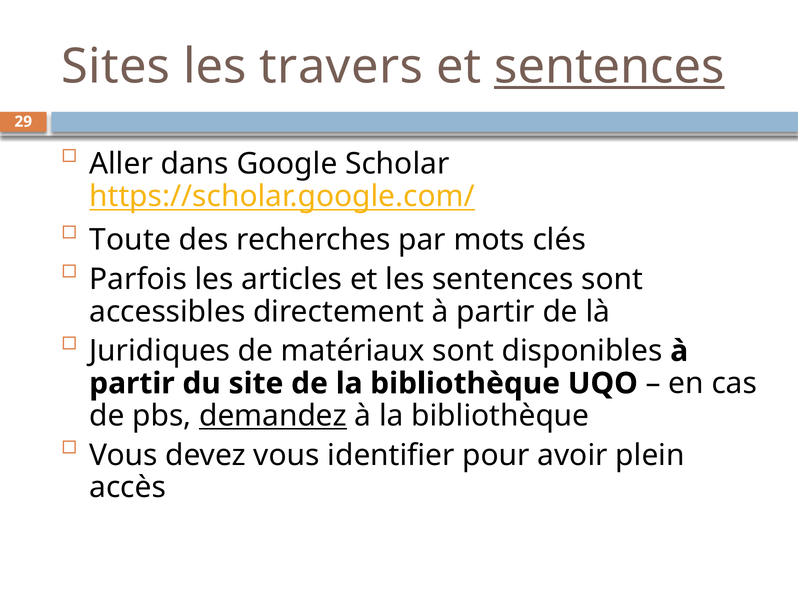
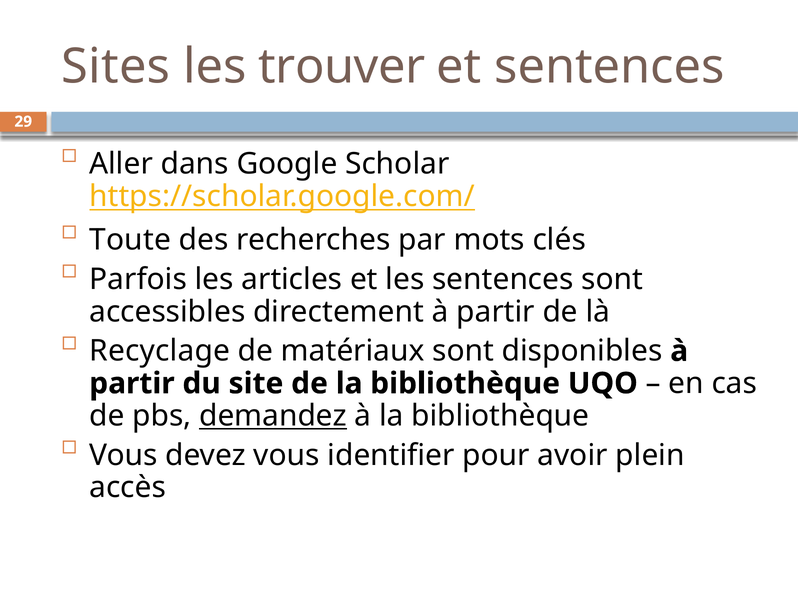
travers: travers -> trouver
sentences at (609, 67) underline: present -> none
Juridiques: Juridiques -> Recyclage
